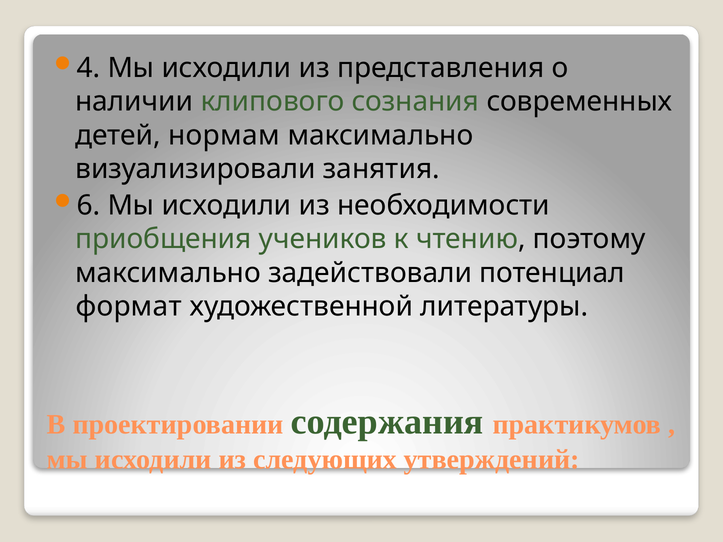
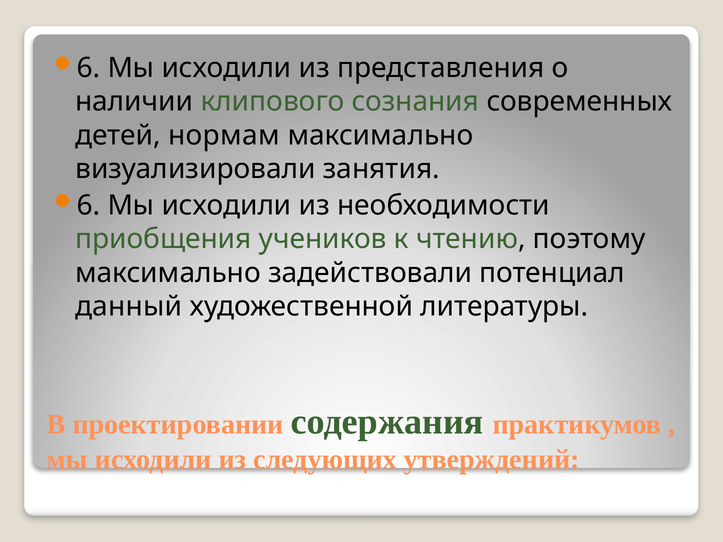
4 at (89, 68): 4 -> 6
формат: формат -> данный
